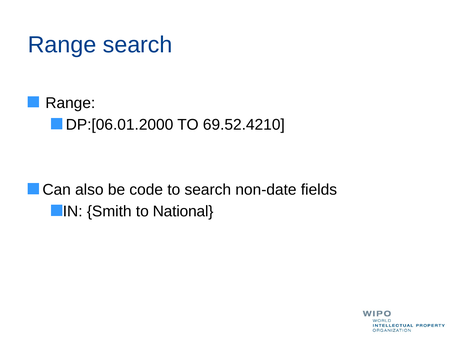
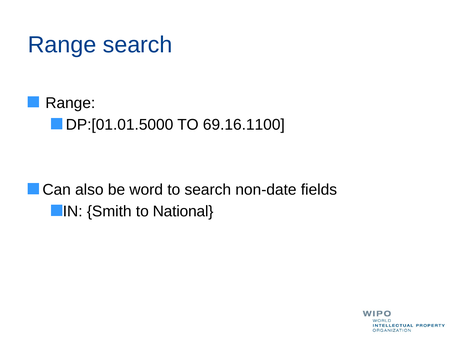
DP:[06.01.2000: DP:[06.01.2000 -> DP:[01.01.5000
69.52.4210: 69.52.4210 -> 69.16.1100
code: code -> word
